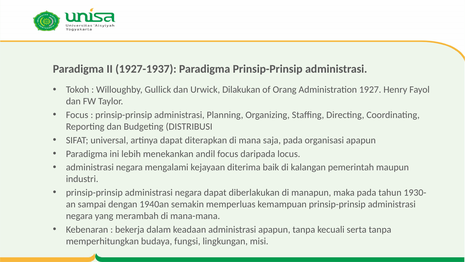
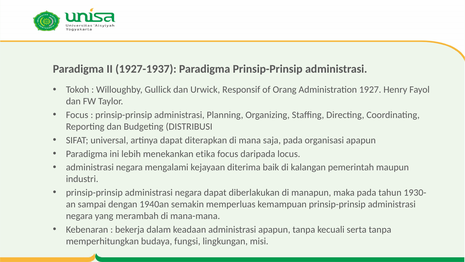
Dilakukan: Dilakukan -> Responsif
andil: andil -> etika
